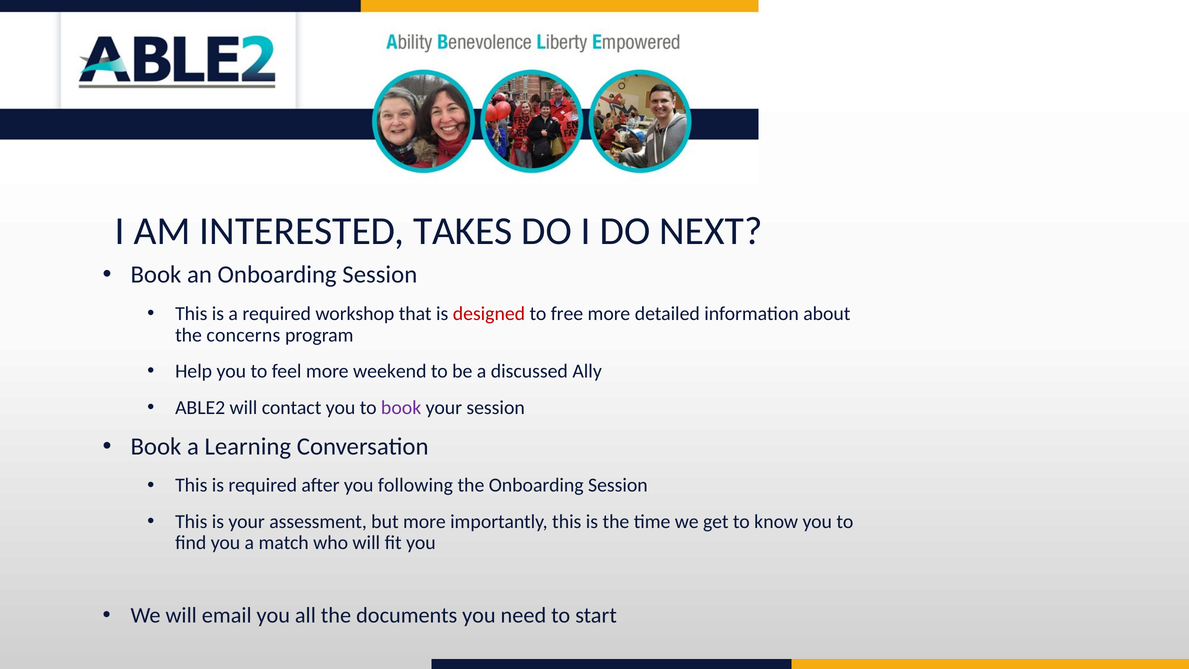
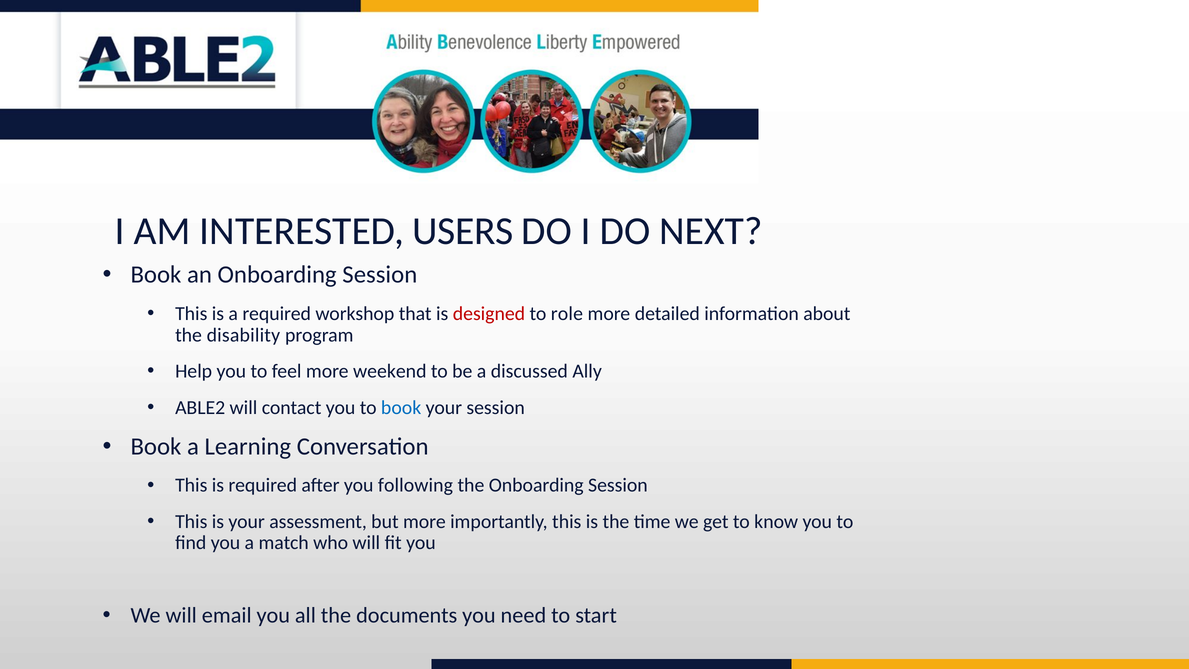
TAKES: TAKES -> USERS
free: free -> role
concerns: concerns -> disability
book at (401, 407) colour: purple -> blue
